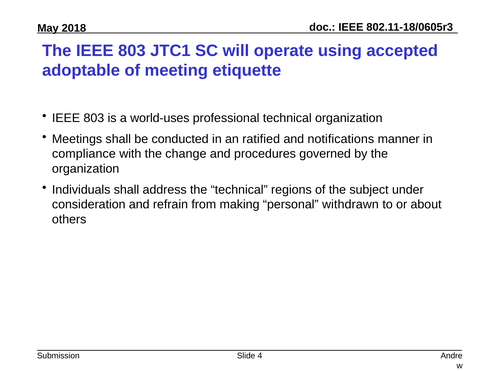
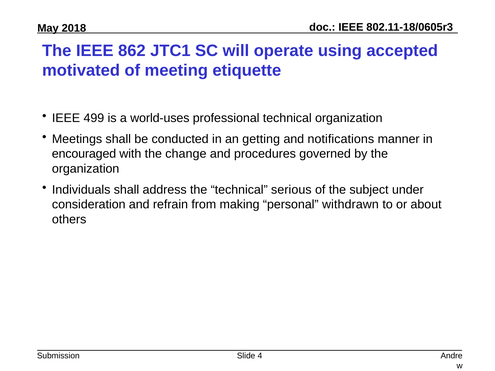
The IEEE 803: 803 -> 862
adoptable: adoptable -> motivated
803 at (94, 118): 803 -> 499
ratified: ratified -> getting
compliance: compliance -> encouraged
regions: regions -> serious
